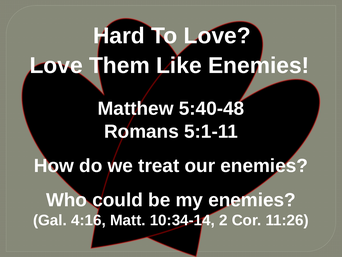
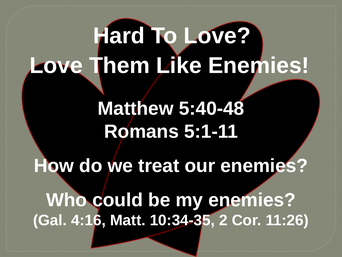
10:34-14: 10:34-14 -> 10:34-35
